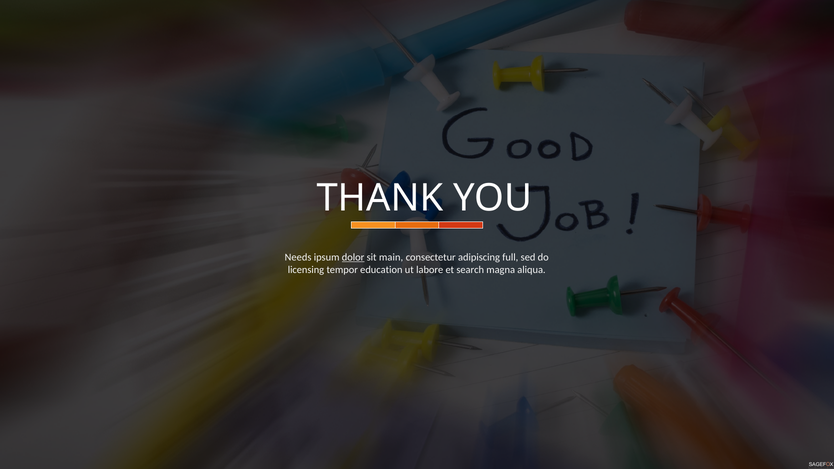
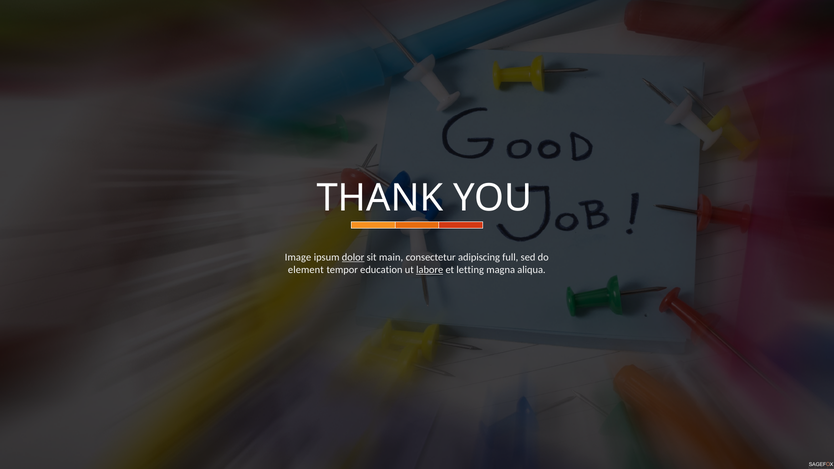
Needs: Needs -> Image
licensing: licensing -> element
labore underline: none -> present
search: search -> letting
